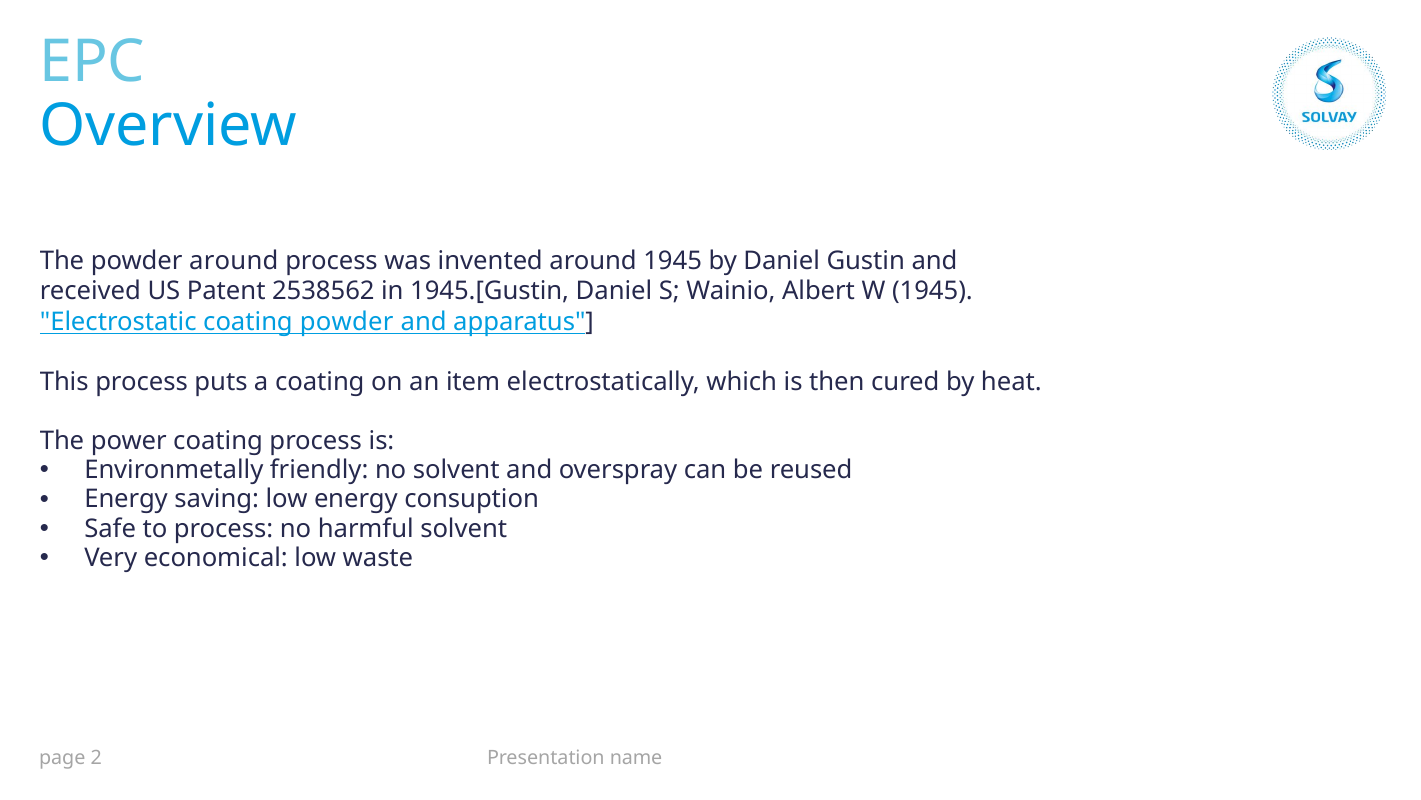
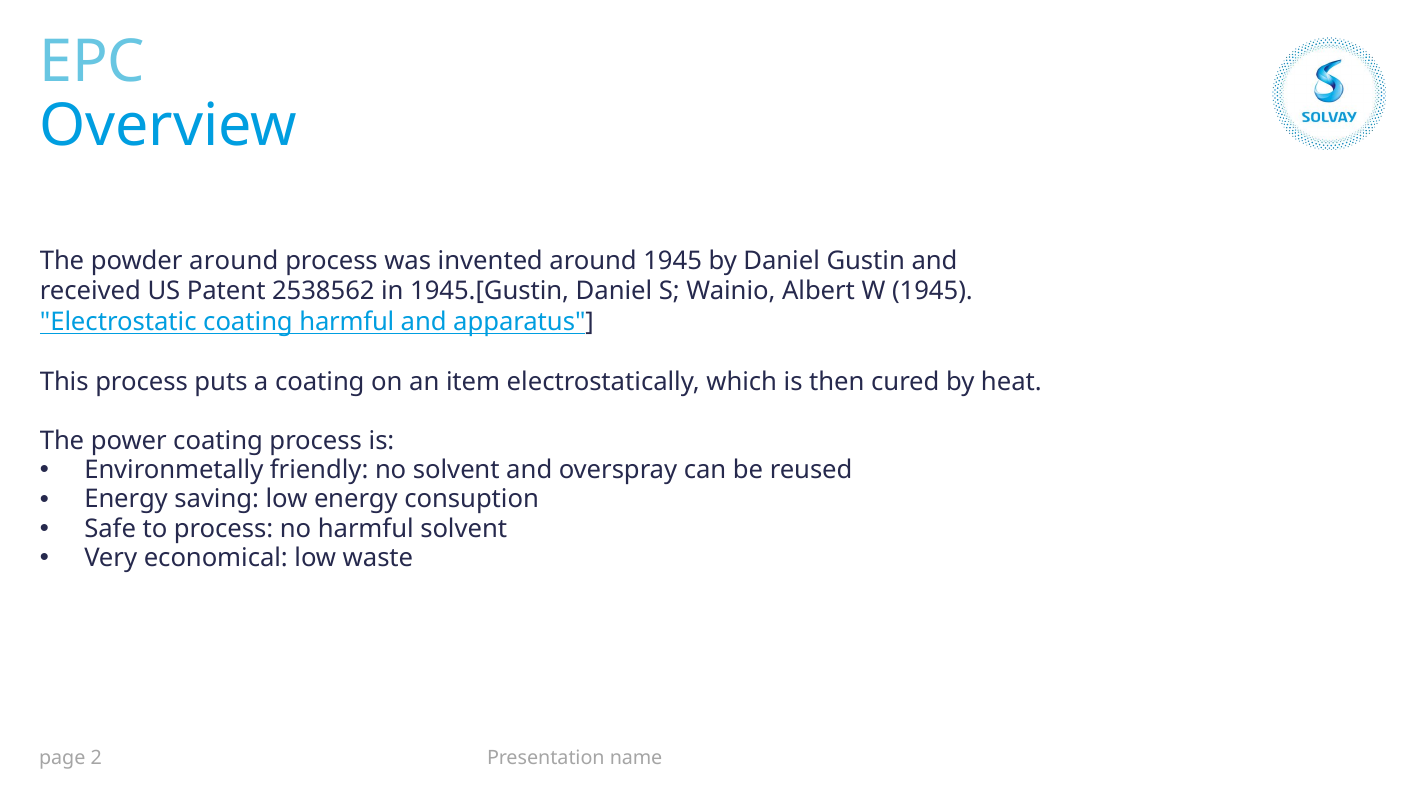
coating powder: powder -> harmful
